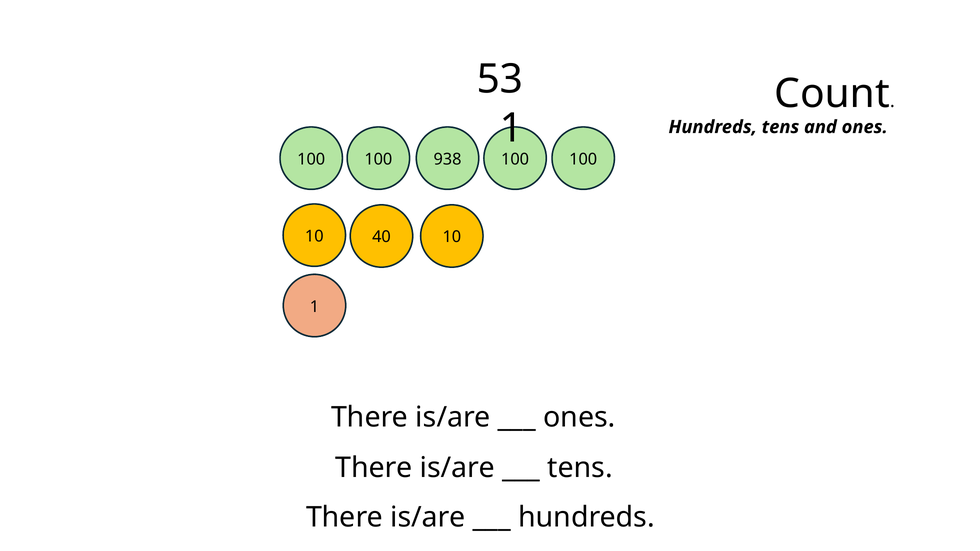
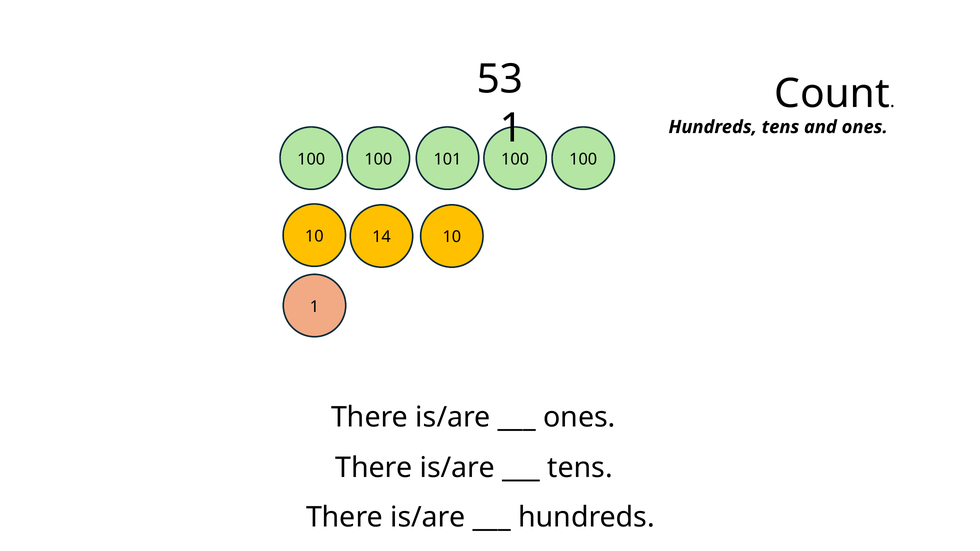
938: 938 -> 101
40: 40 -> 14
